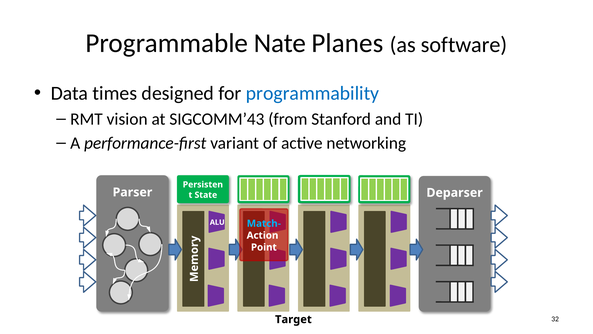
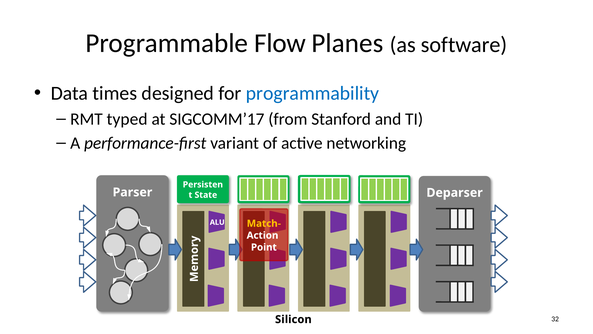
Nate: Nate -> Flow
vision: vision -> typed
SIGCOMM’43: SIGCOMM’43 -> SIGCOMM’17
Match- colour: light blue -> yellow
Target: Target -> Silicon
